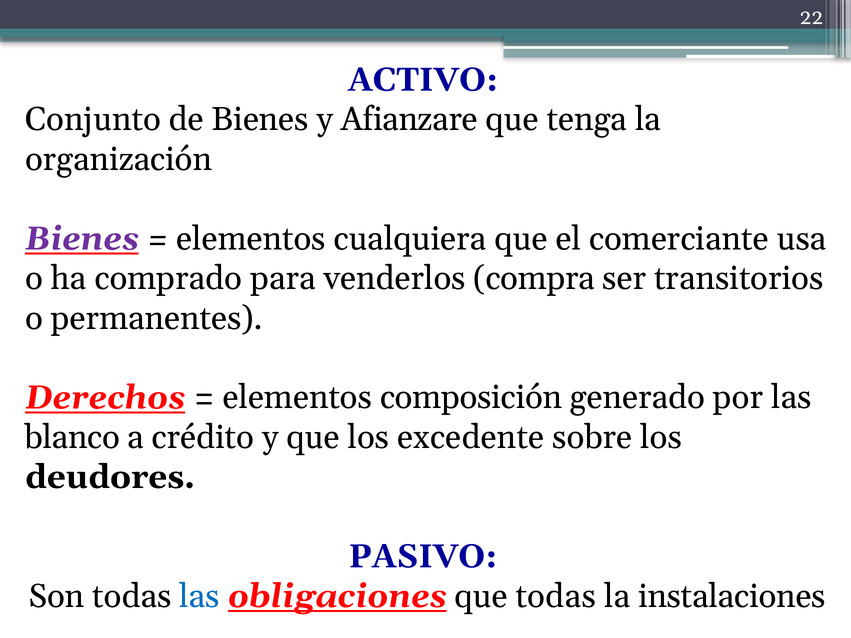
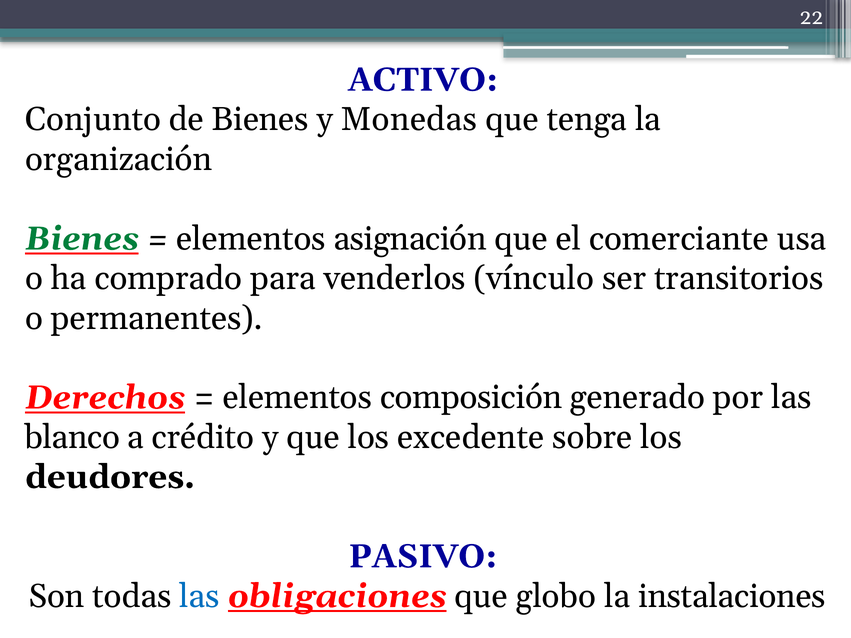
Afianzare: Afianzare -> Monedas
Bienes at (82, 239) colour: purple -> green
cualquiera: cualquiera -> asignación
compra: compra -> vínculo
que todas: todas -> globo
